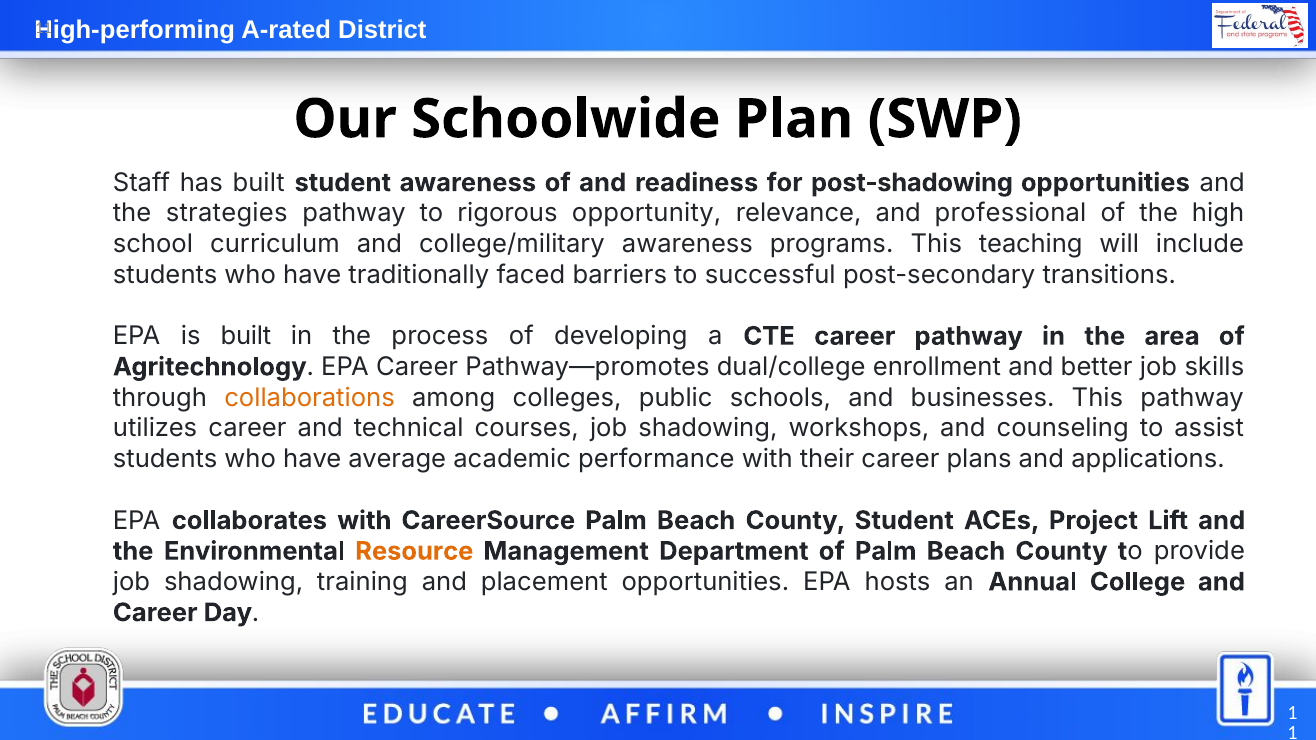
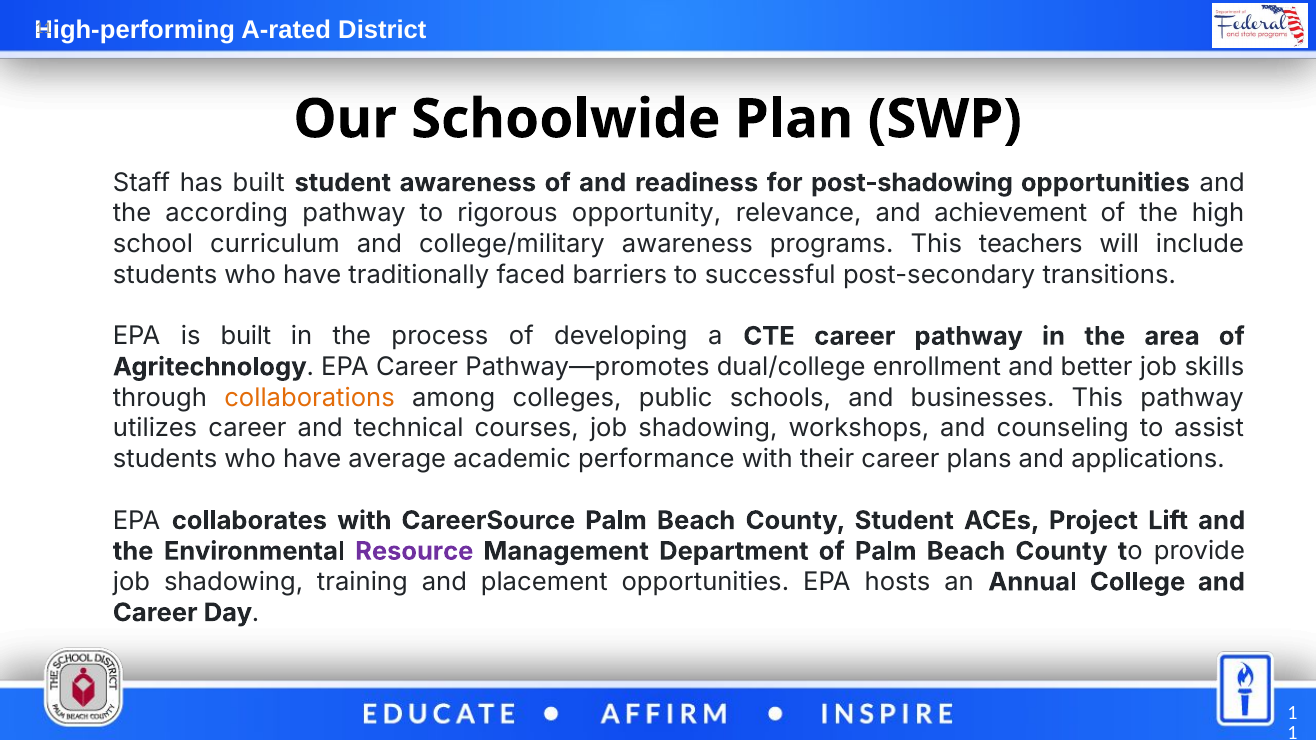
strategies: strategies -> according
professional: professional -> achievement
teaching: teaching -> teachers
Resource colour: orange -> purple
